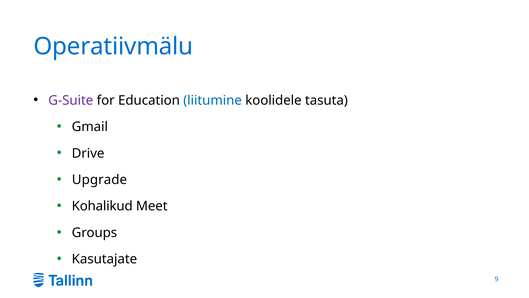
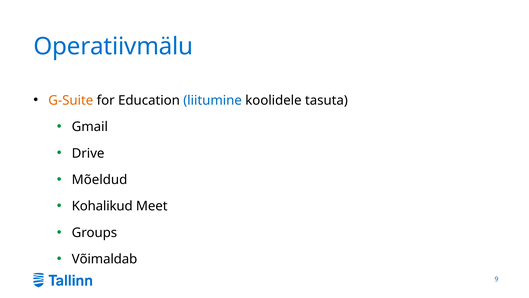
G-Suite colour: purple -> orange
Upgrade: Upgrade -> Mõeldud
Kasutajate: Kasutajate -> Võimaldab
